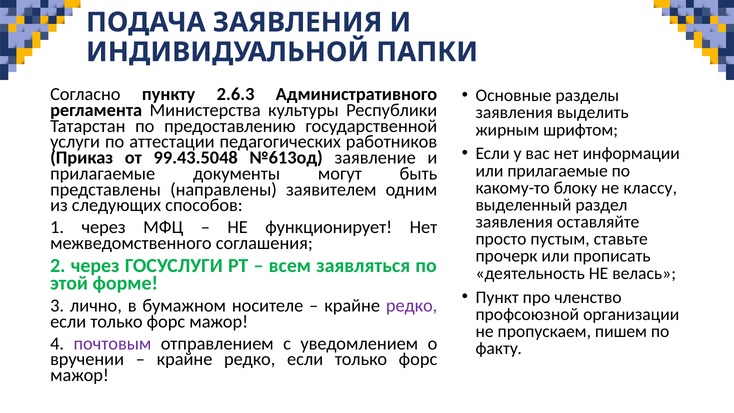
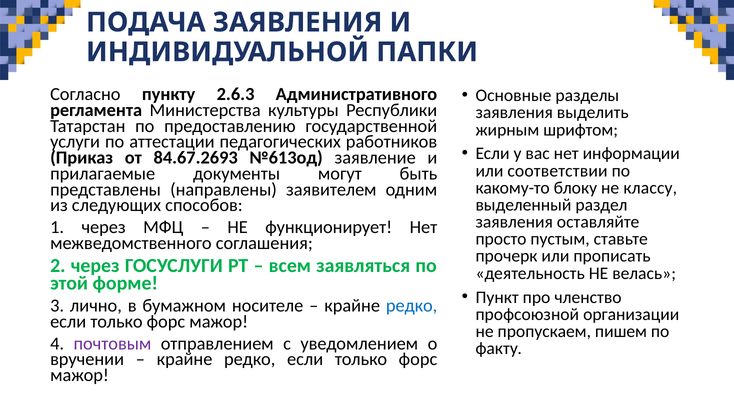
99.43.5048: 99.43.5048 -> 84.67.2693
или прилагаемые: прилагаемые -> соответствии
редко at (412, 306) colour: purple -> blue
